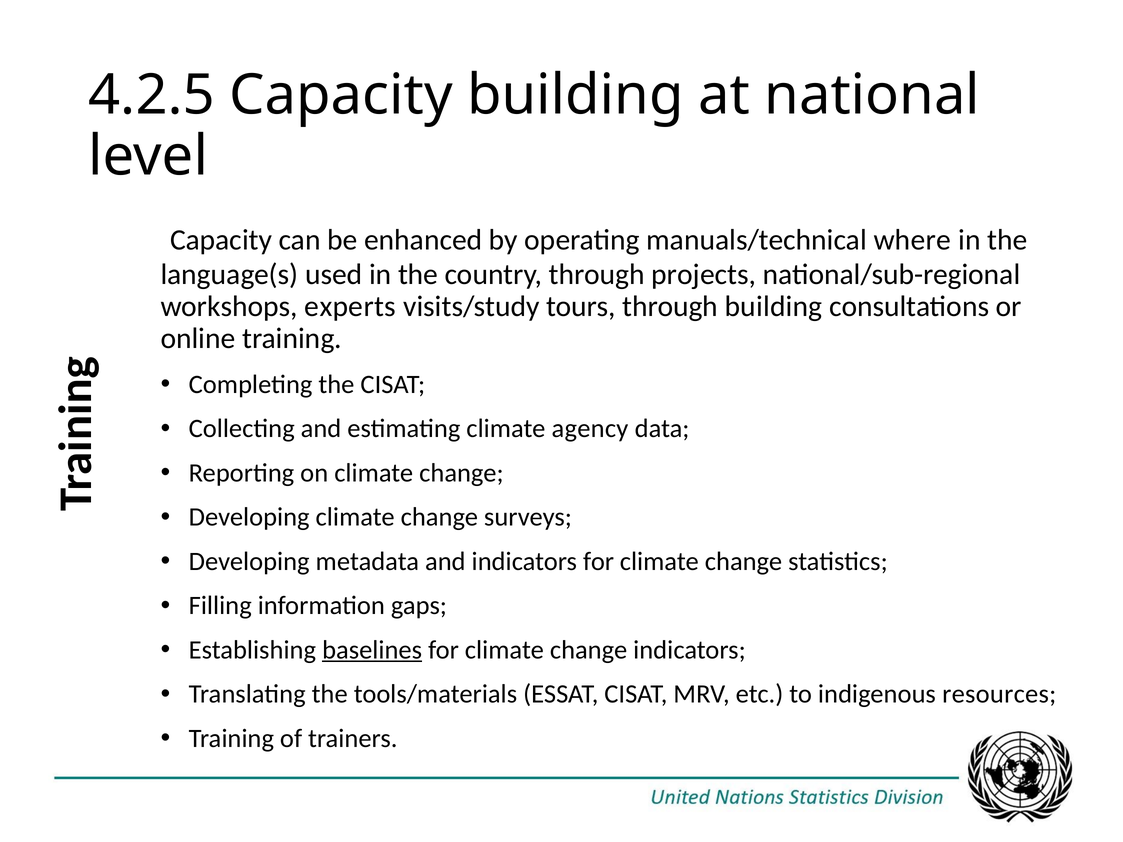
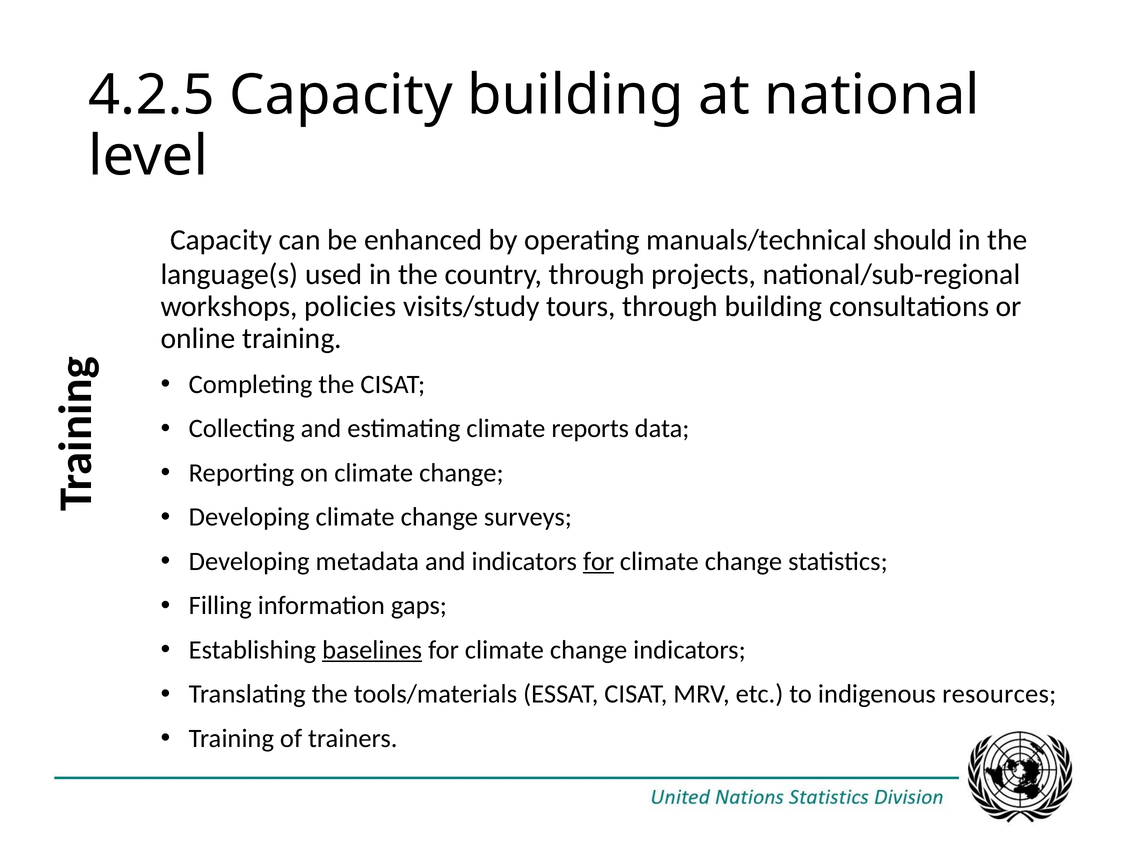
where: where -> should
experts: experts -> policies
agency: agency -> reports
for at (599, 562) underline: none -> present
